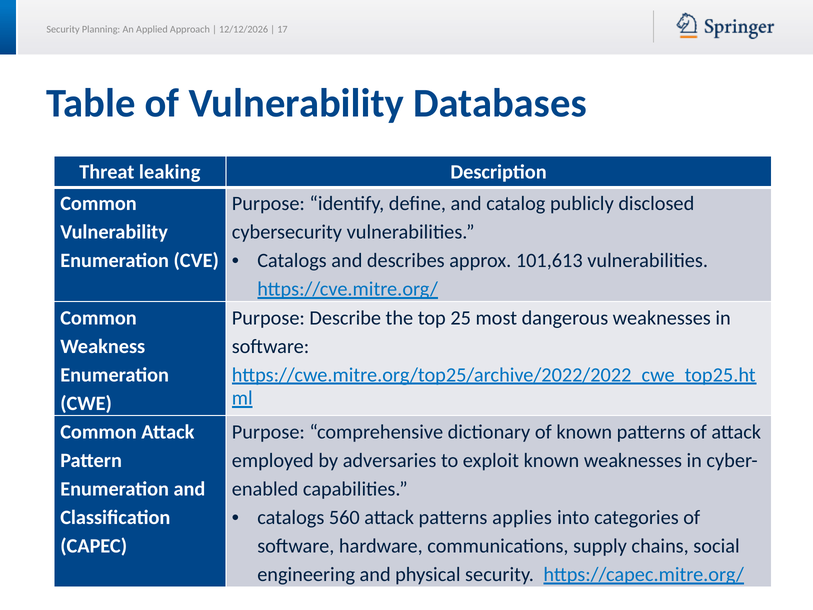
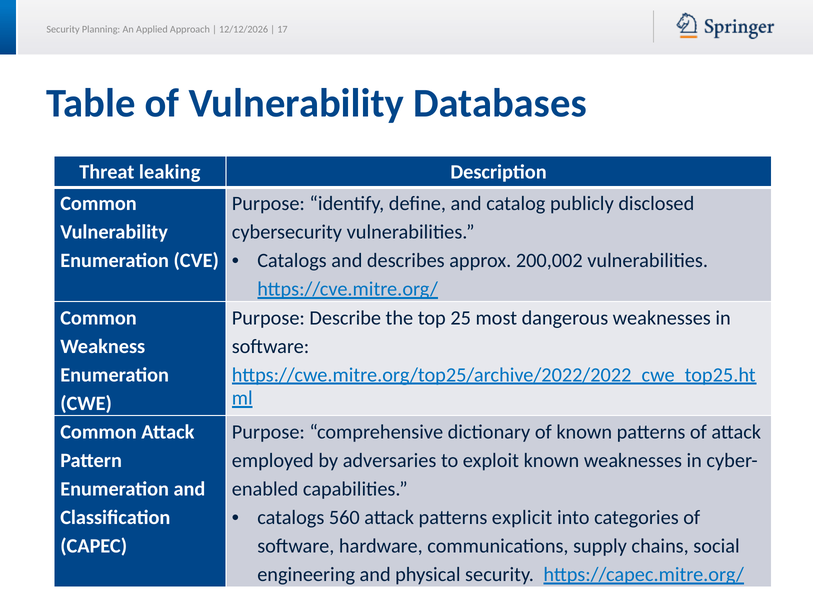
101,613: 101,613 -> 200,002
applies: applies -> explicit
